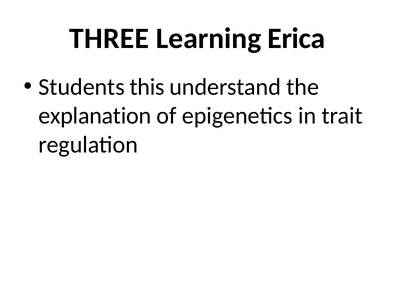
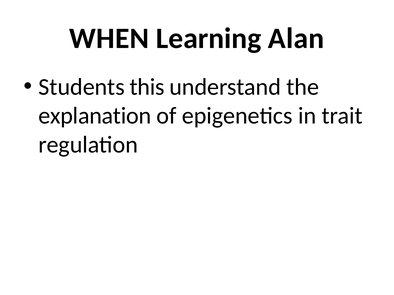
THREE: THREE -> WHEN
Erica: Erica -> Alan
